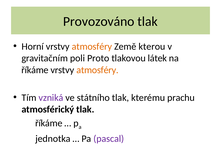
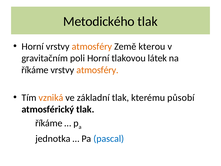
Provozováno: Provozováno -> Metodického
poli Proto: Proto -> Horní
vzniká colour: purple -> orange
státního: státního -> základní
prachu: prachu -> působí
pascal colour: purple -> blue
